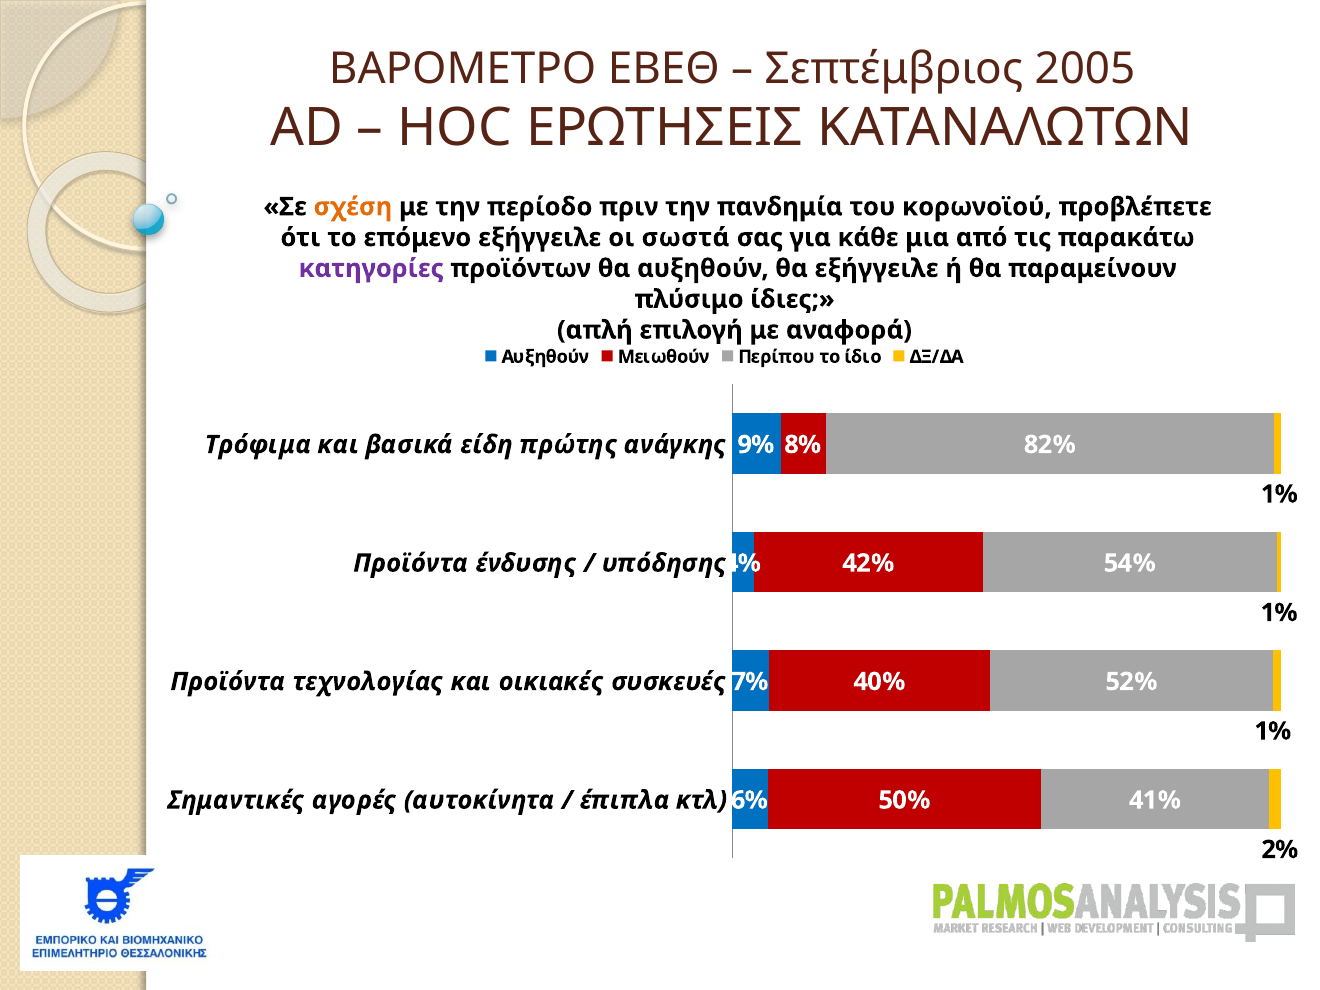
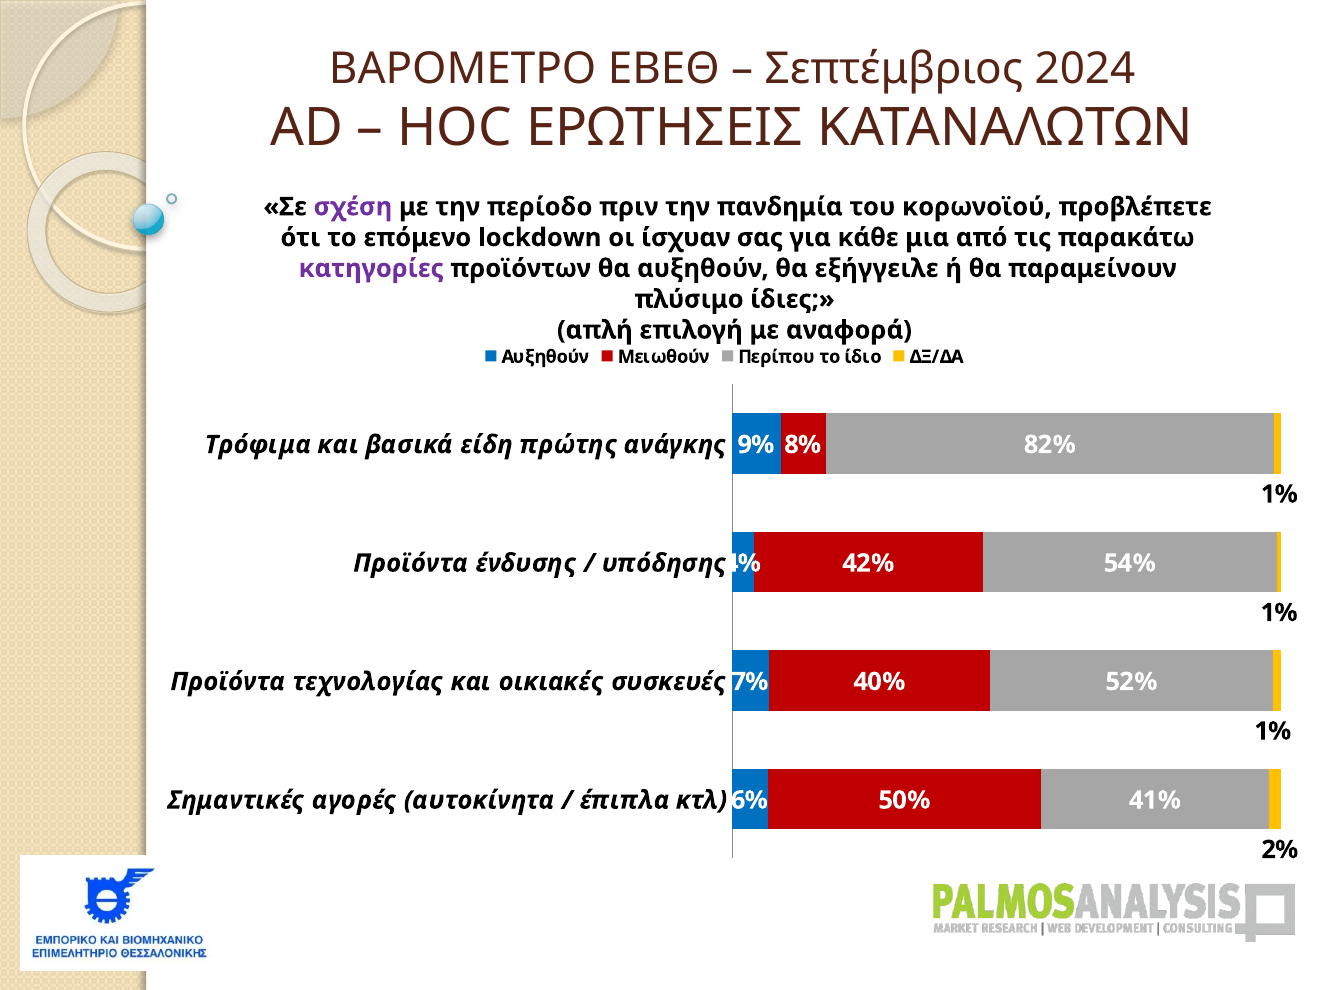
2005: 2005 -> 2024
σχέση colour: orange -> purple
επόμενο εξήγγειλε: εξήγγειλε -> lockdown
σωστά: σωστά -> ίσχυαν
